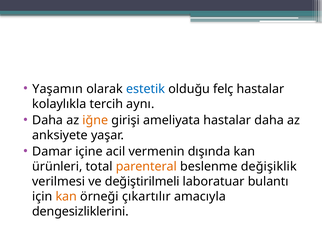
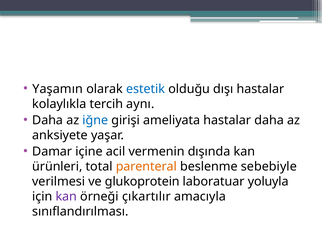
felç: felç -> dışı
iğne colour: orange -> blue
değişiklik: değişiklik -> sebebiyle
değiştirilmeli: değiştirilmeli -> glukoprotein
bulantı: bulantı -> yoluyla
kan at (66, 197) colour: orange -> purple
dengesizliklerini: dengesizliklerini -> sınıflandırılması
